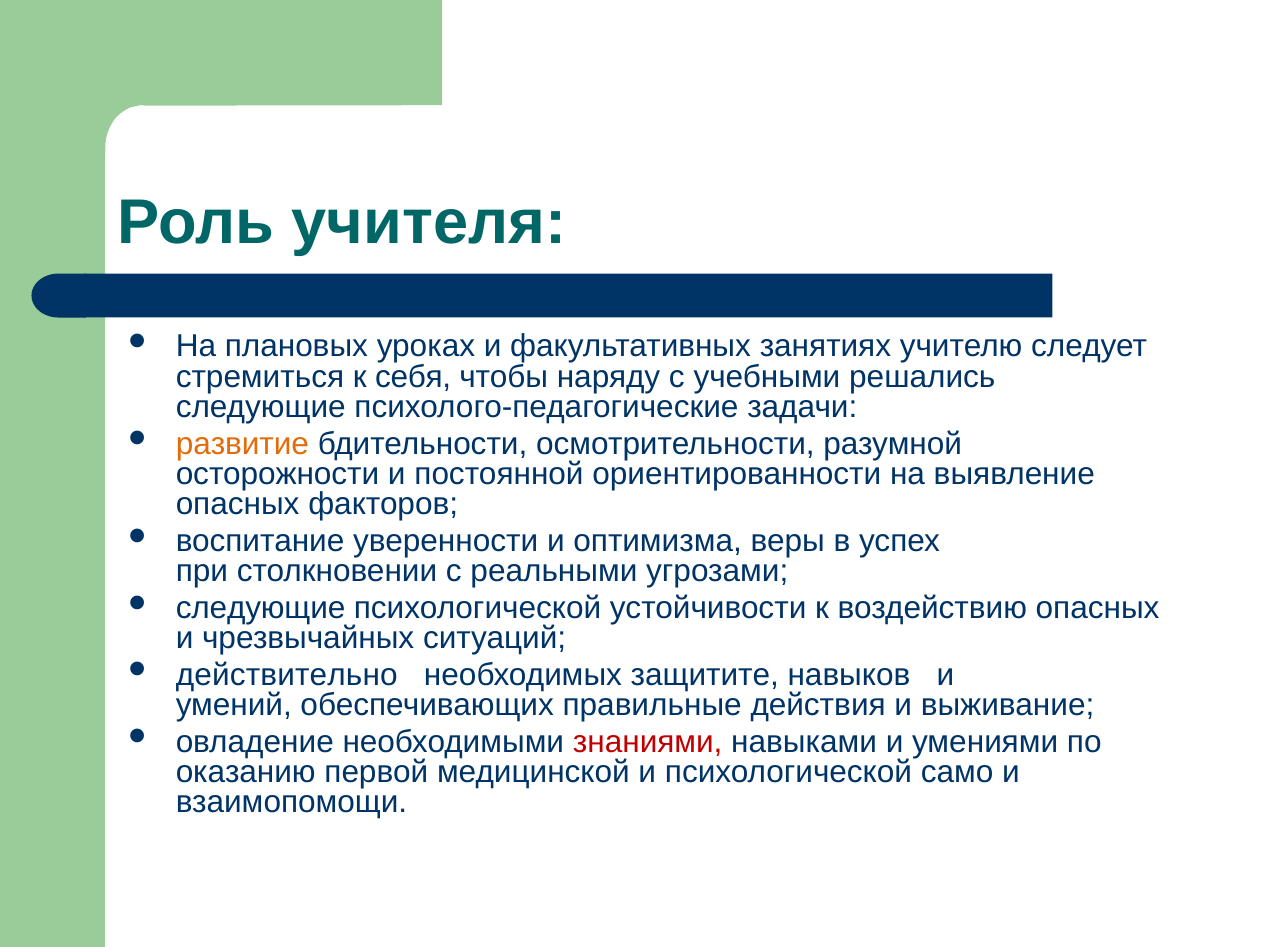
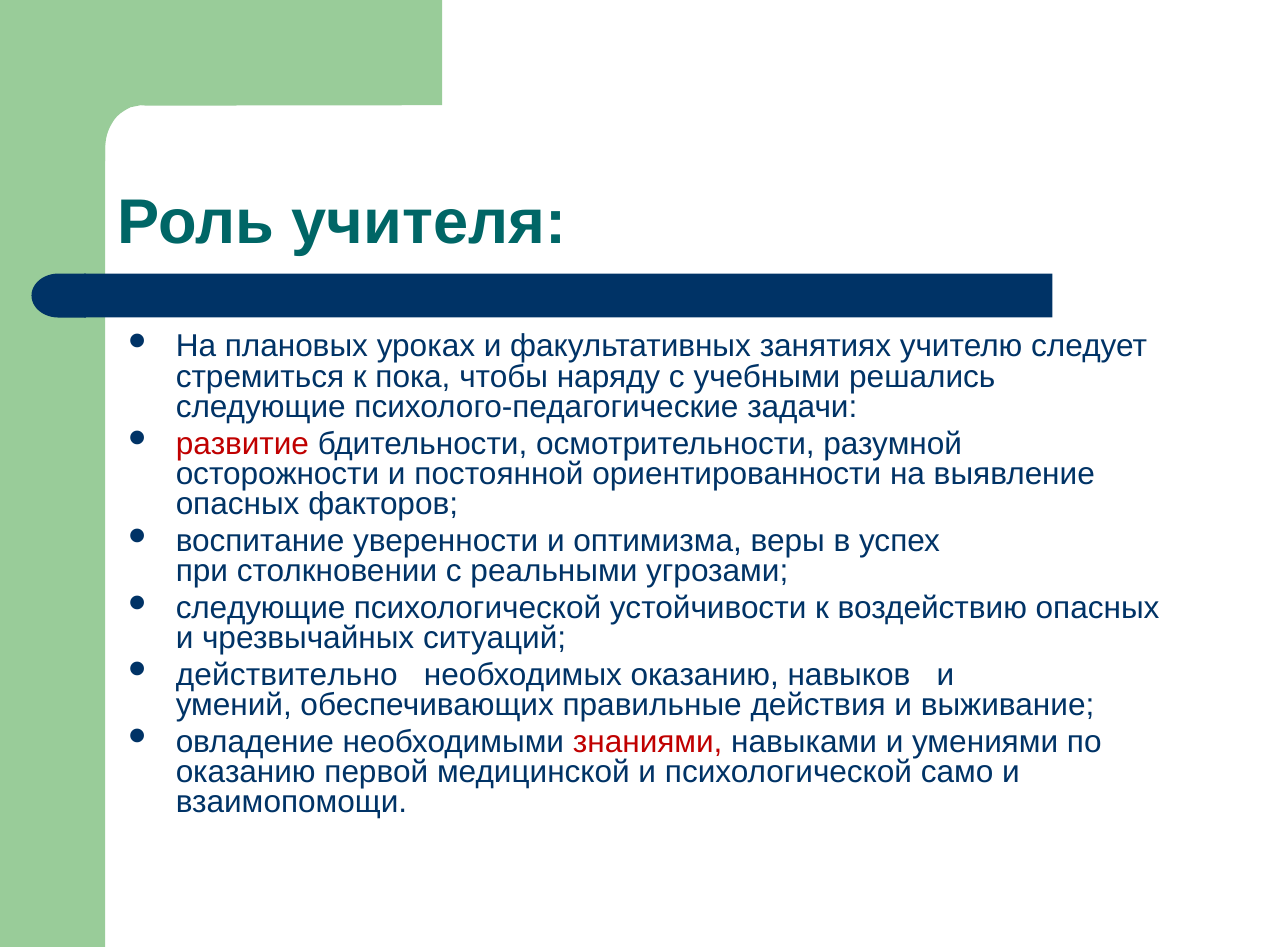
себя: себя -> пока
развитие colour: orange -> red
необходимых защитите: защитите -> оказанию
